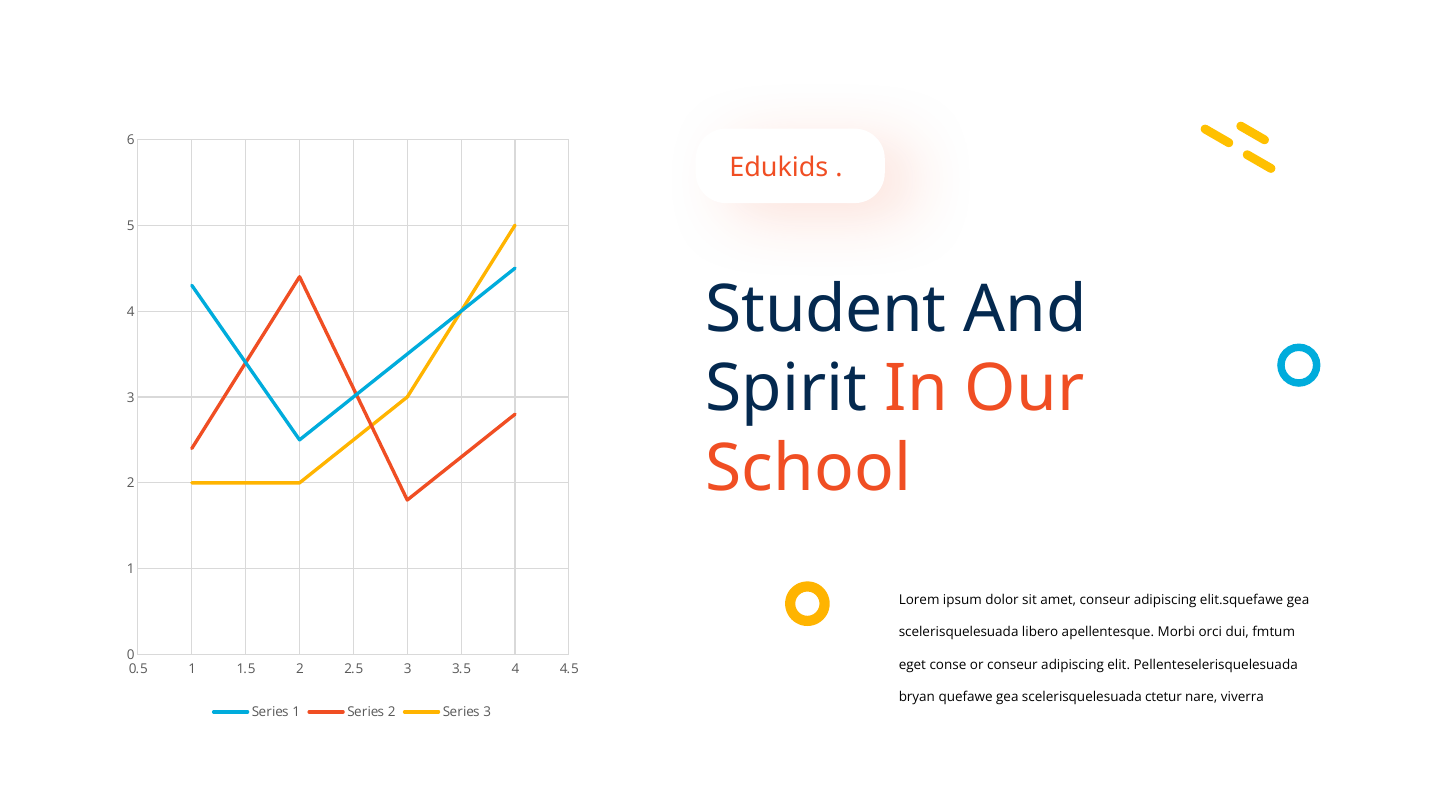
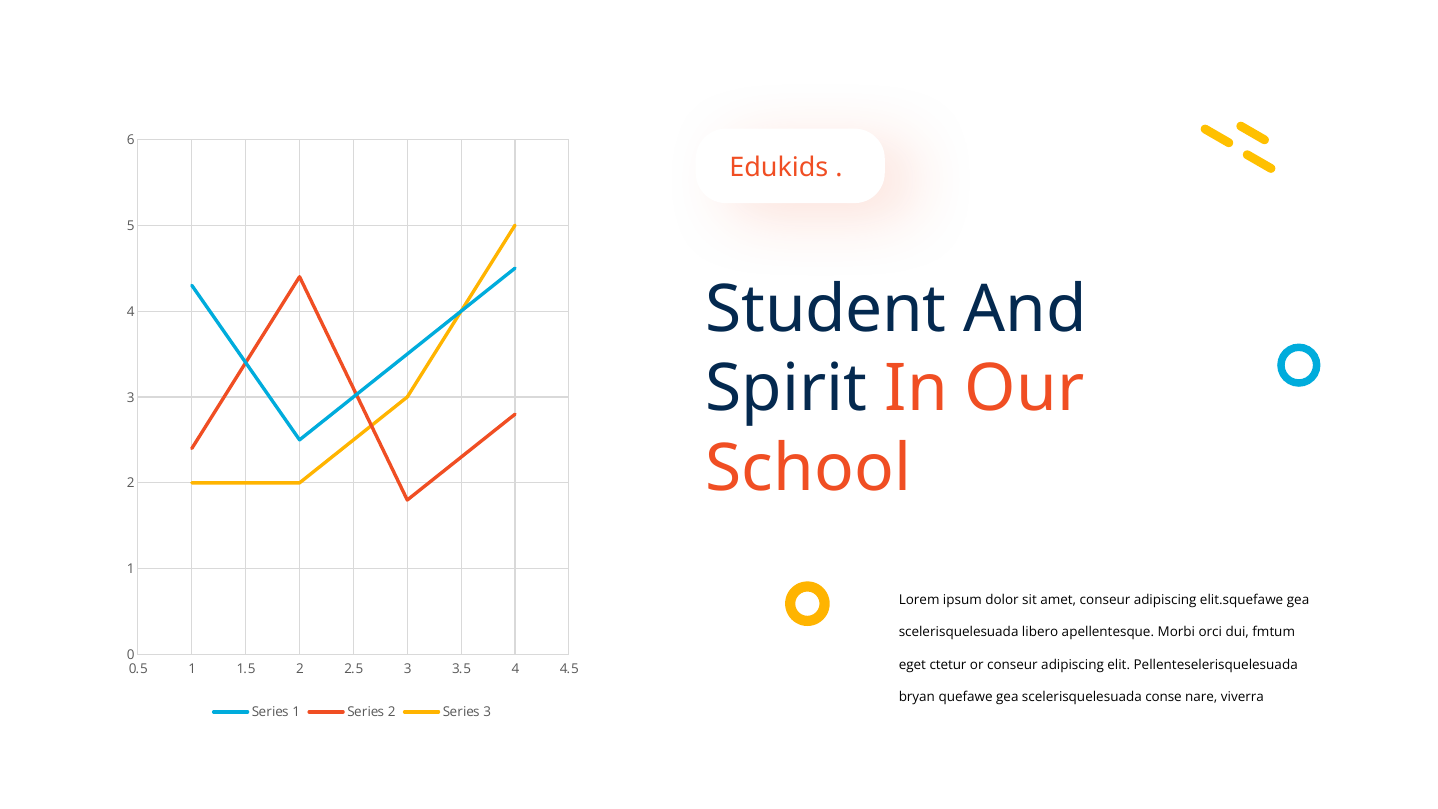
conse: conse -> ctetur
ctetur: ctetur -> conse
